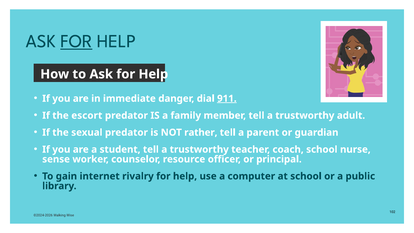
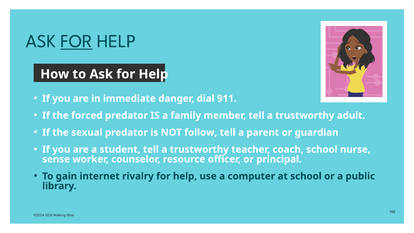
911 underline: present -> none
escort: escort -> forced
rather: rather -> follow
